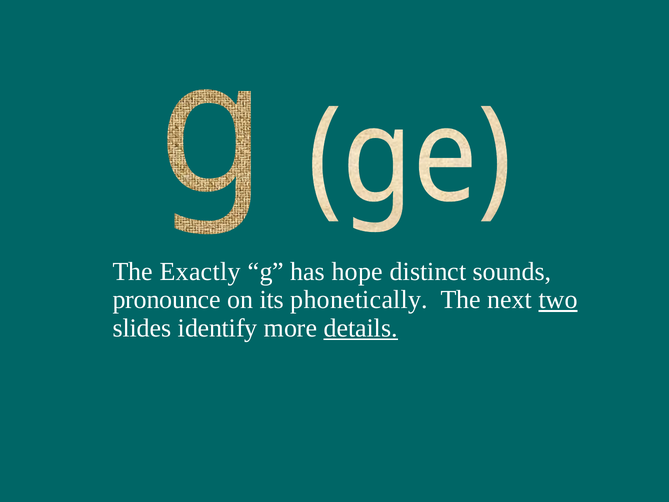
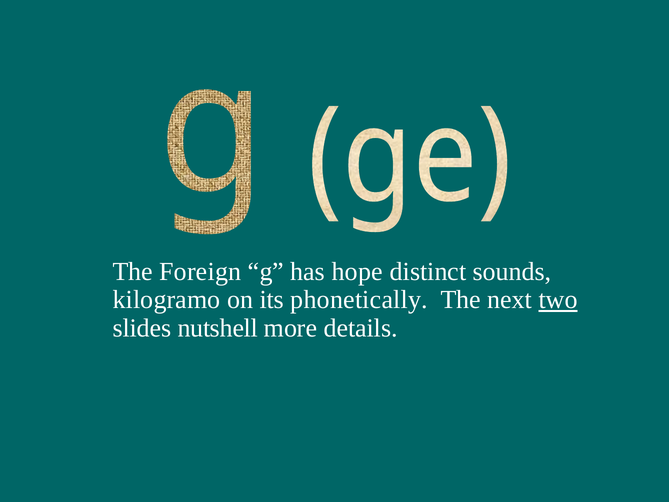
Exactly: Exactly -> Foreign
pronounce: pronounce -> kilogramo
identify: identify -> nutshell
details underline: present -> none
